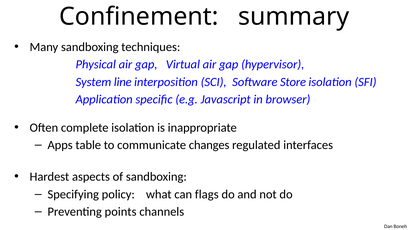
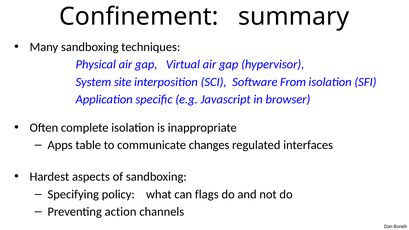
line: line -> site
Store: Store -> From
points: points -> action
